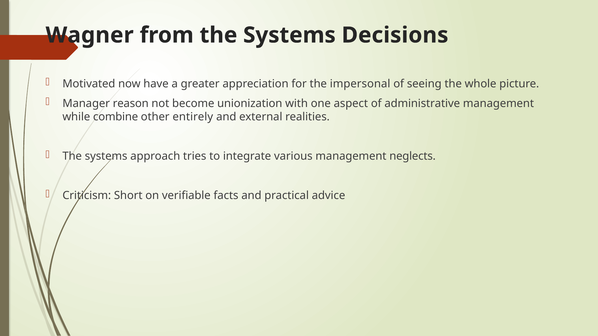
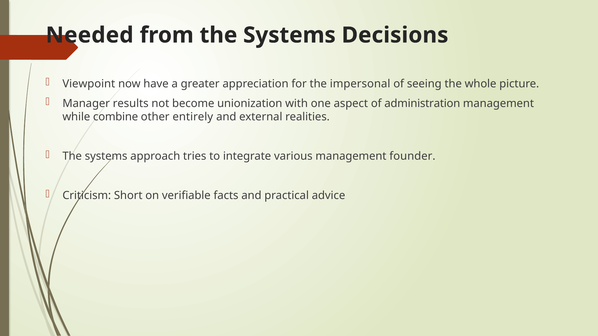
Wagner: Wagner -> Needed
Motivated: Motivated -> Viewpoint
reason: reason -> results
administrative: administrative -> administration
neglects: neglects -> founder
